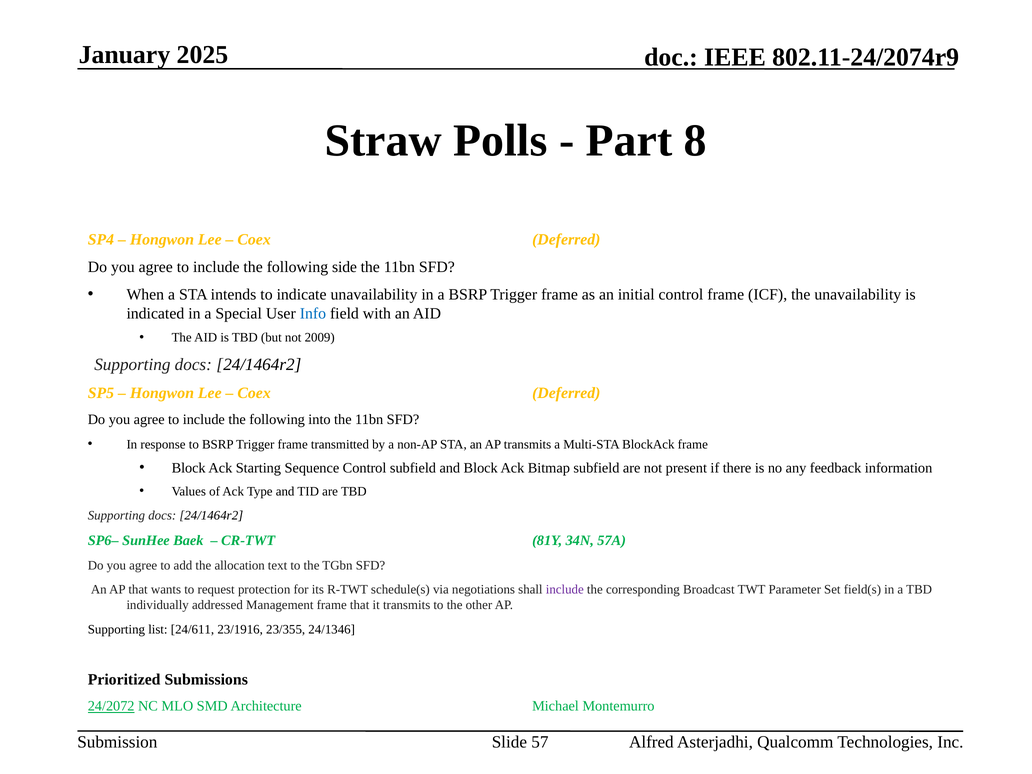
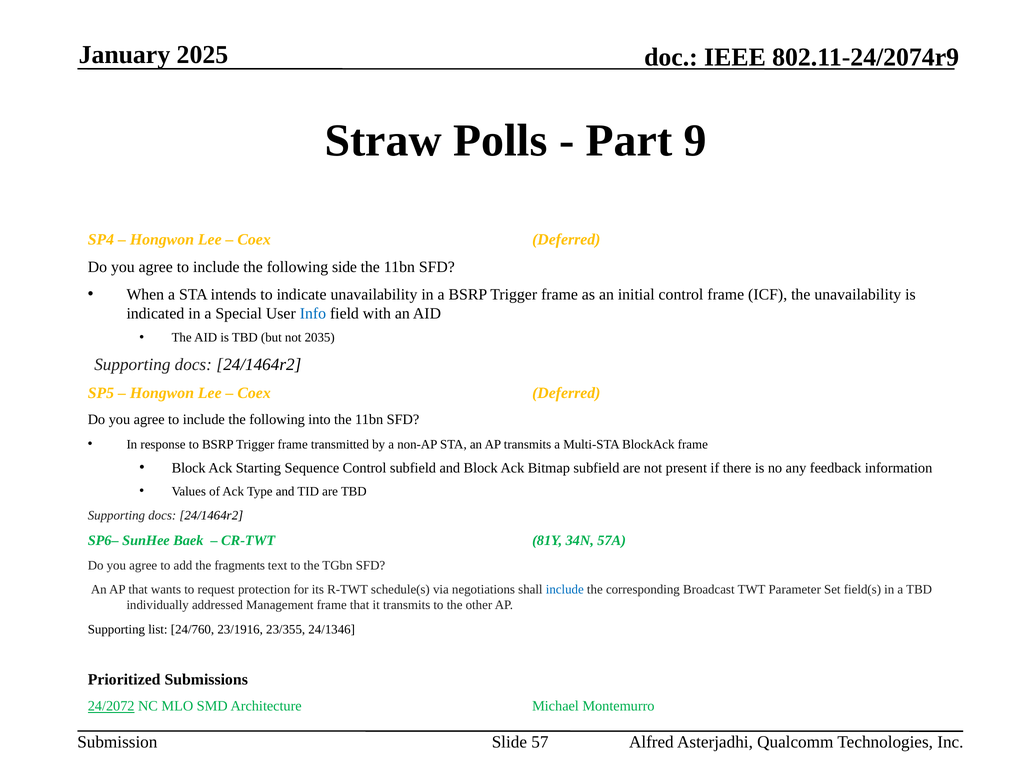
8: 8 -> 9
2009: 2009 -> 2035
allocation: allocation -> fragments
include at (565, 590) colour: purple -> blue
24/611: 24/611 -> 24/760
